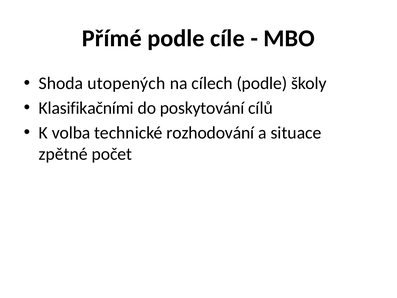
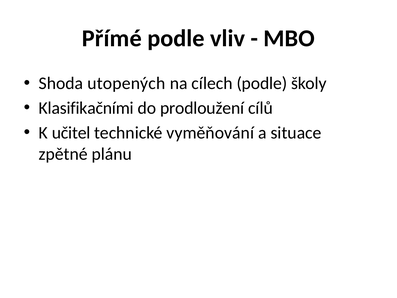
cíle: cíle -> vliv
poskytování: poskytování -> prodloužení
volba: volba -> učitel
rozhodování: rozhodování -> vyměňování
počet: počet -> plánu
